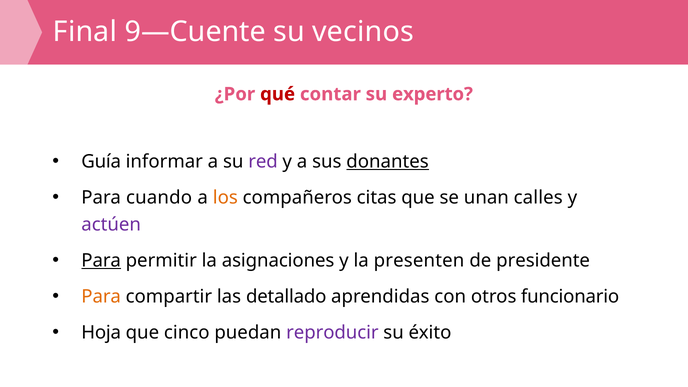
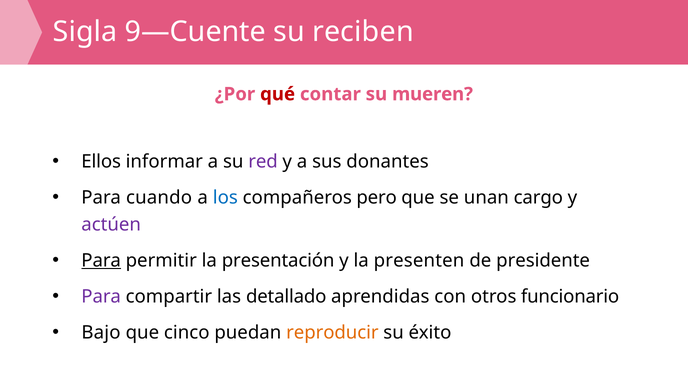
Final: Final -> Sigla
vecinos: vecinos -> reciben
experto: experto -> mueren
Guía: Guía -> Ellos
donantes underline: present -> none
los colour: orange -> blue
citas: citas -> pero
calles: calles -> cargo
asignaciones: asignaciones -> presentación
Para at (101, 297) colour: orange -> purple
Hoja: Hoja -> Bajo
reproducir colour: purple -> orange
